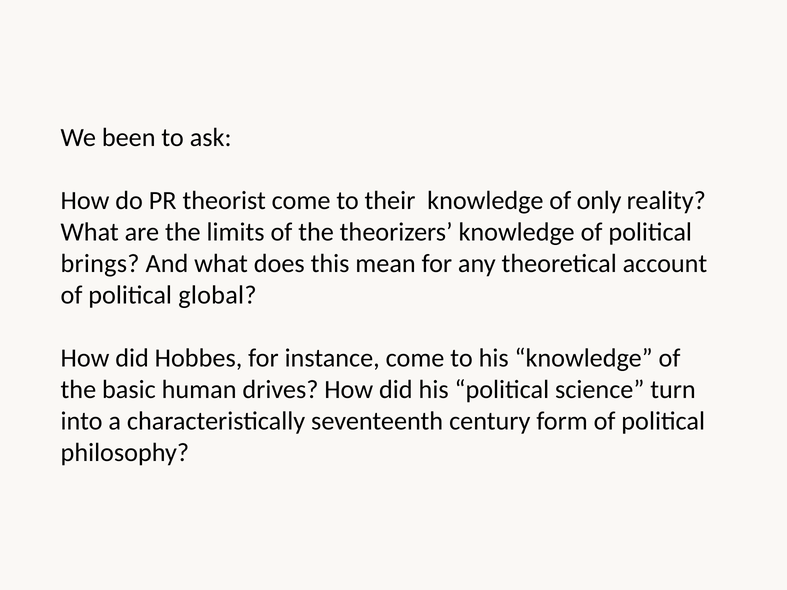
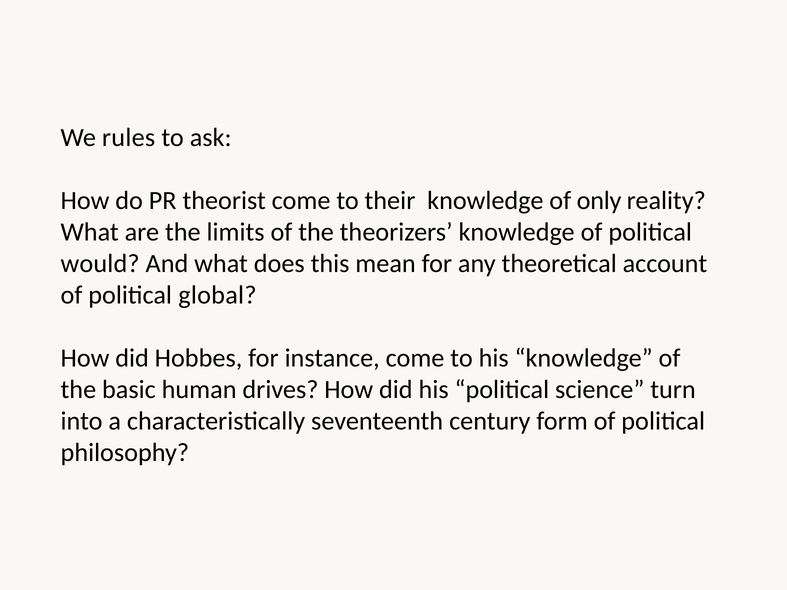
been: been -> rules
brings: brings -> would
